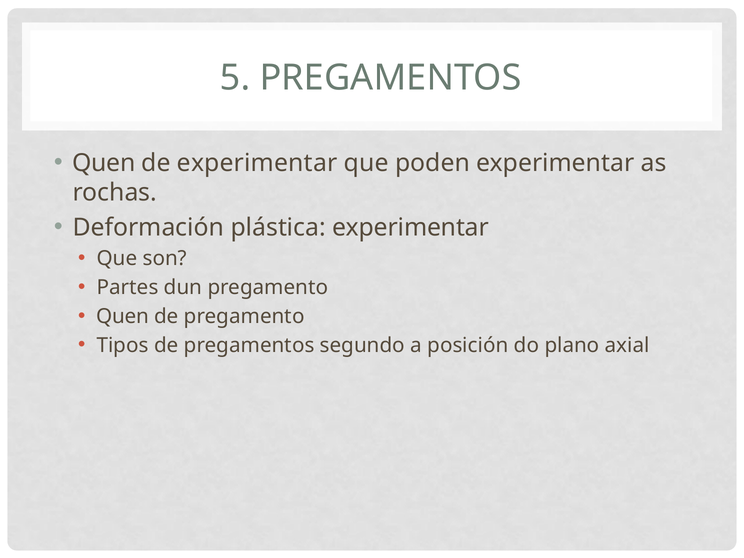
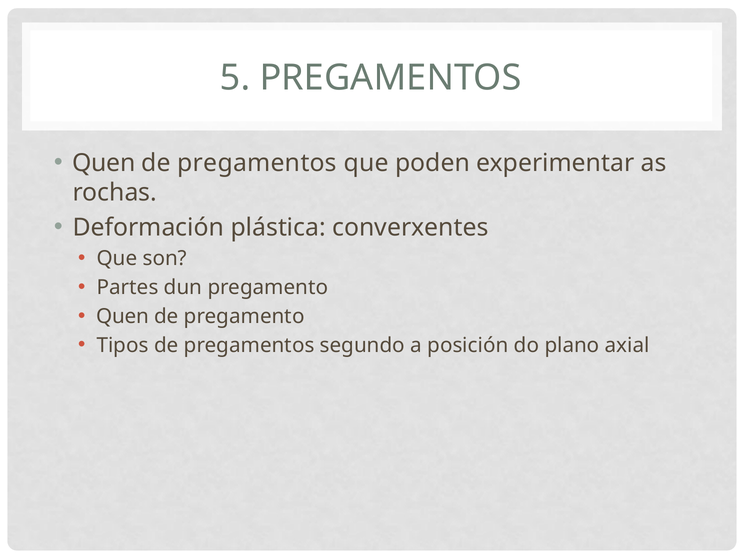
experimentar at (257, 163): experimentar -> pregamentos
plástica experimentar: experimentar -> converxentes
